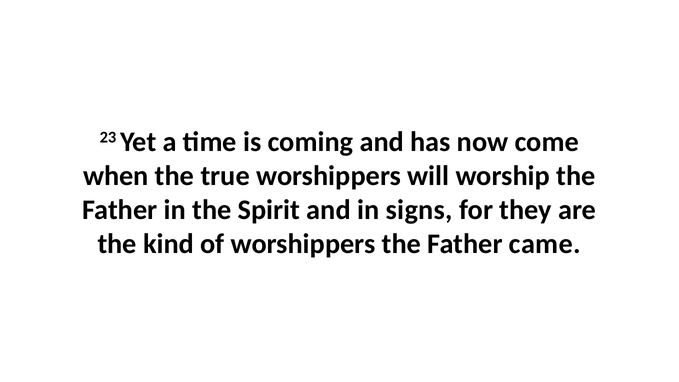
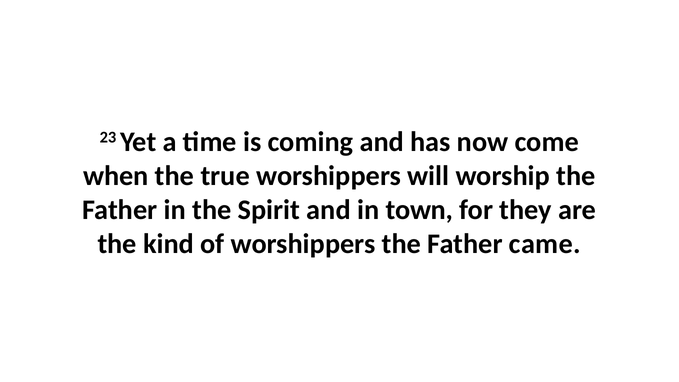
signs: signs -> town
